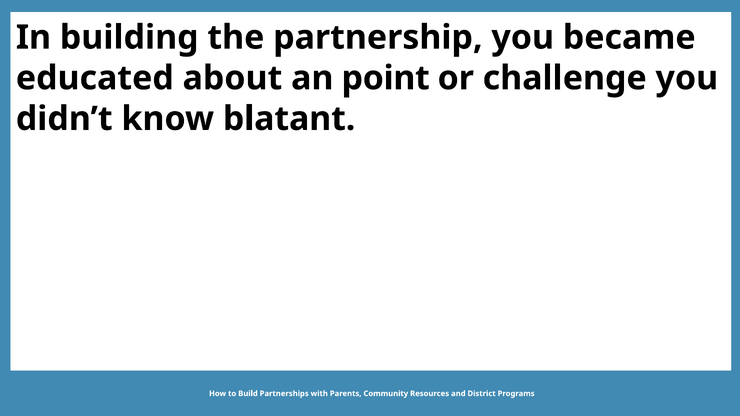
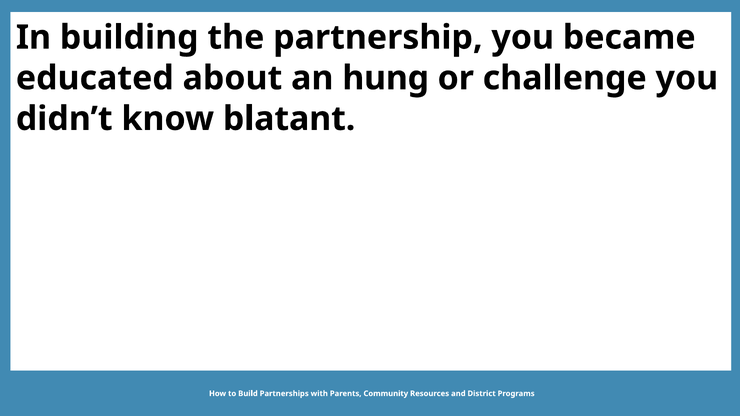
point: point -> hung
